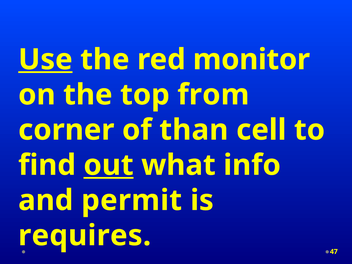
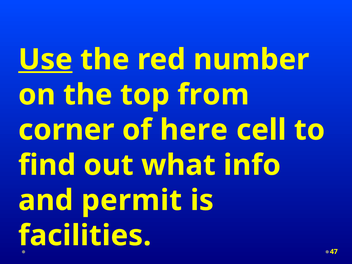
monitor: monitor -> number
than: than -> here
out underline: present -> none
requires: requires -> facilities
